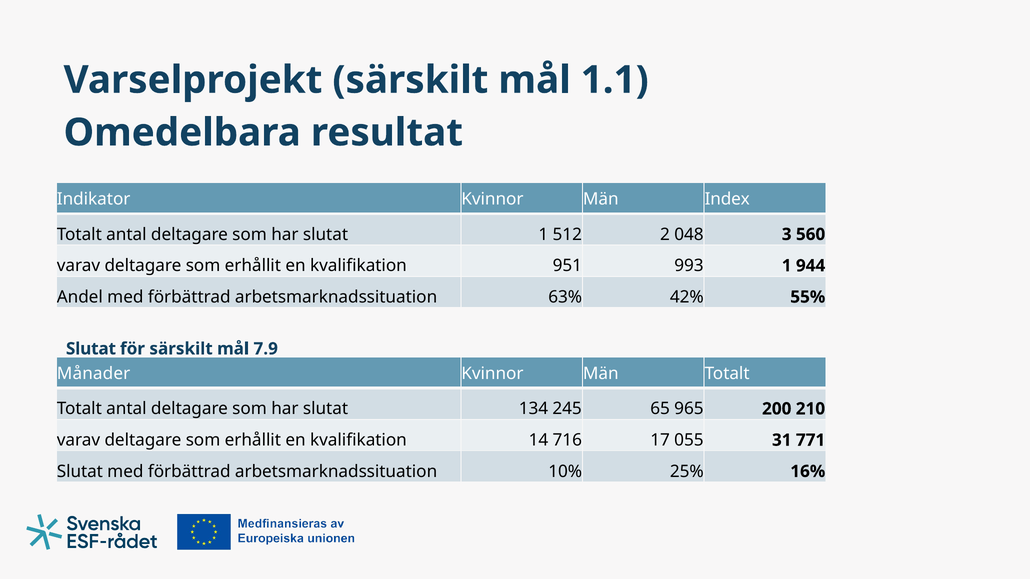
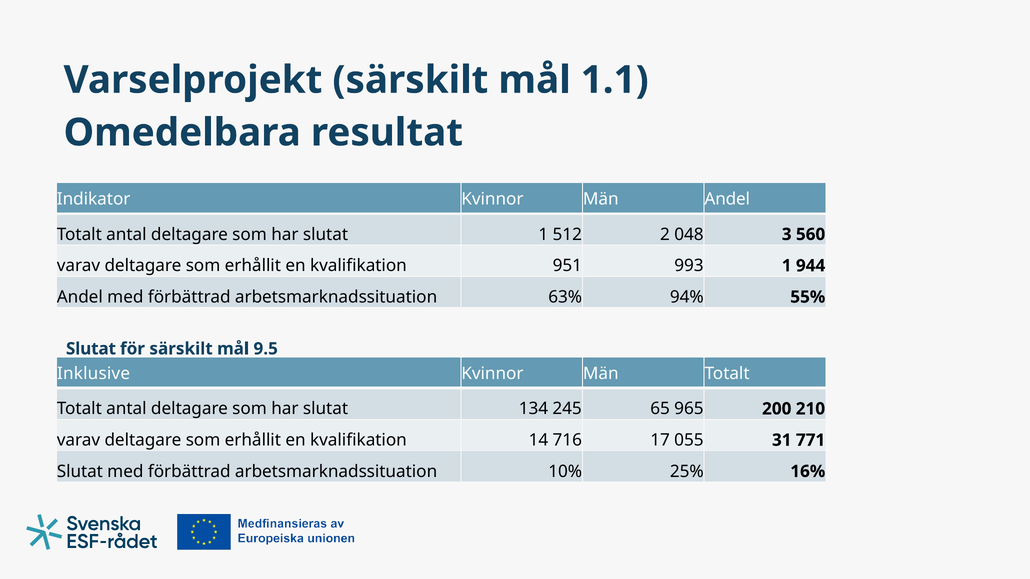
Män Index: Index -> Andel
42%: 42% -> 94%
7.9: 7.9 -> 9.5
Månader: Månader -> Inklusive
